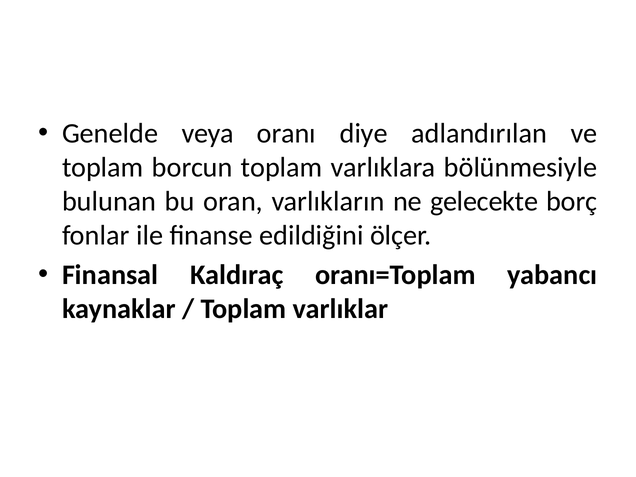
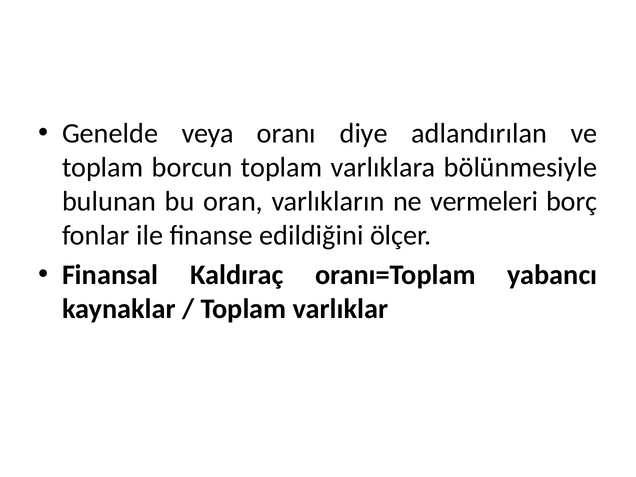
gelecekte: gelecekte -> vermeleri
